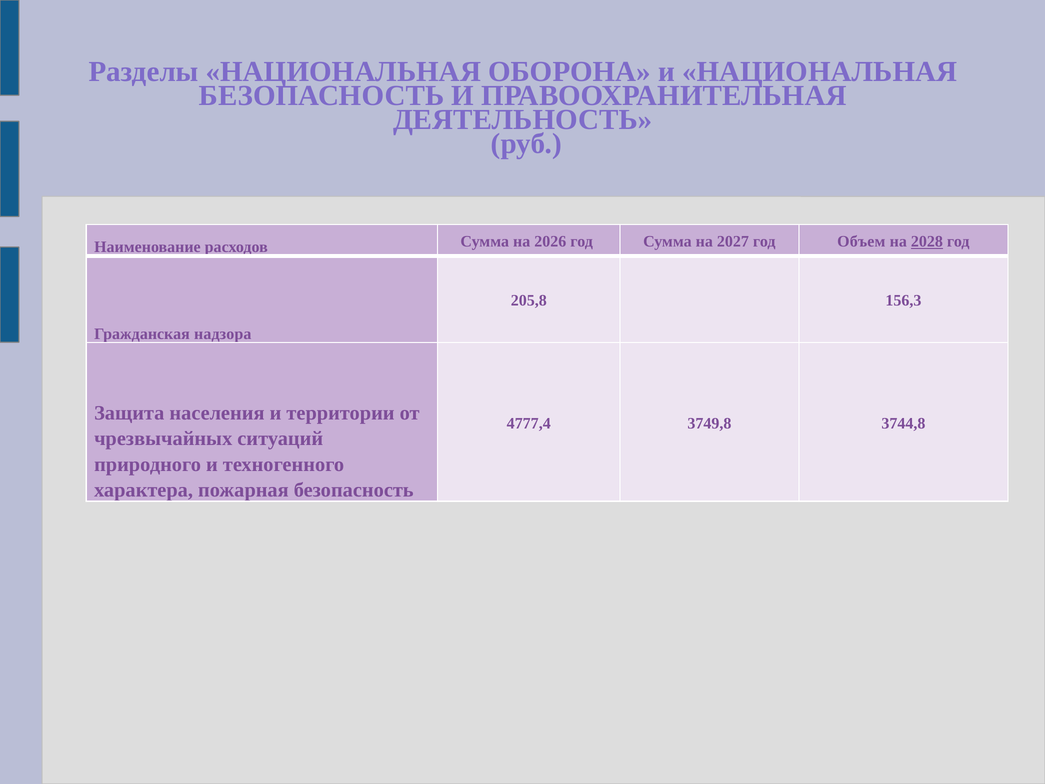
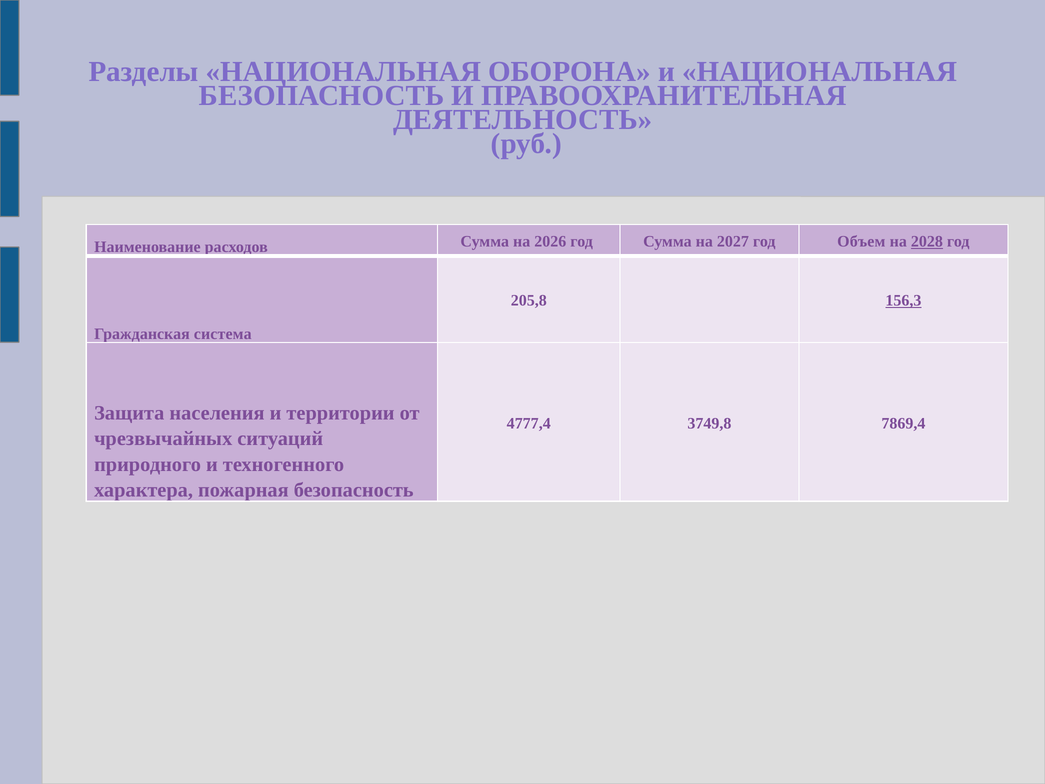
156,3 underline: none -> present
надзора: надзора -> система
3744,8: 3744,8 -> 7869,4
